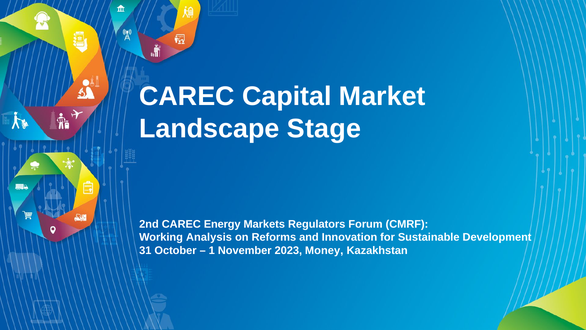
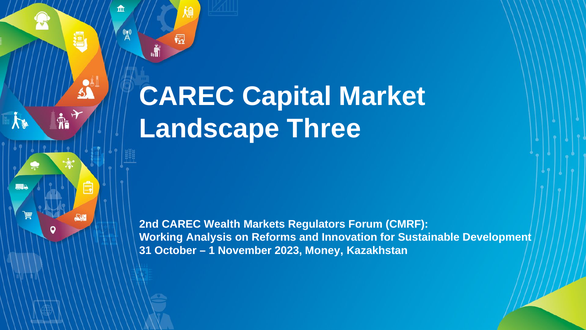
Stage: Stage -> Three
Energy: Energy -> Wealth
